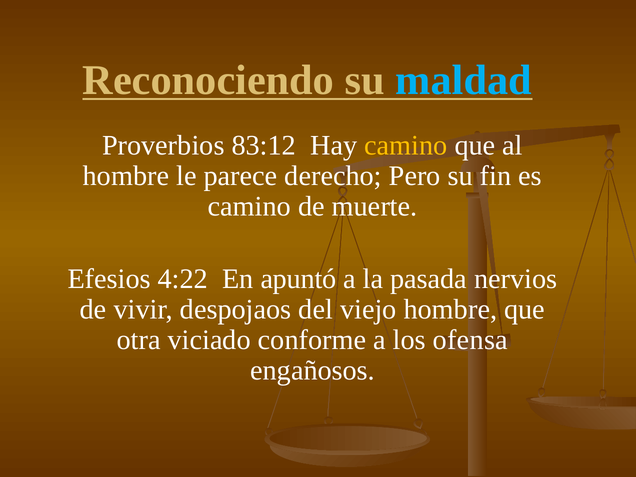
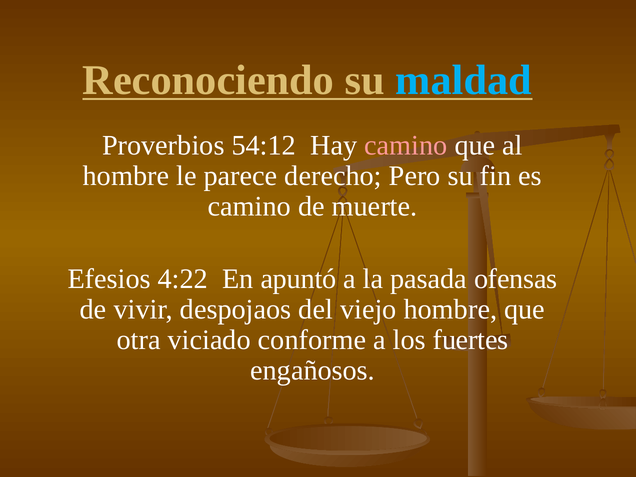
83:12: 83:12 -> 54:12
camino at (406, 145) colour: yellow -> pink
nervios: nervios -> ofensas
ofensa: ofensa -> fuertes
